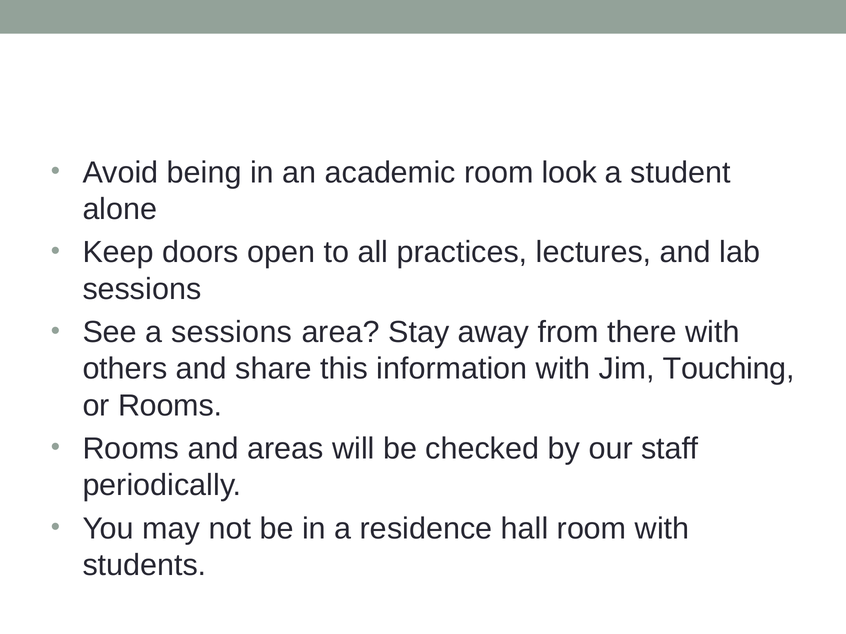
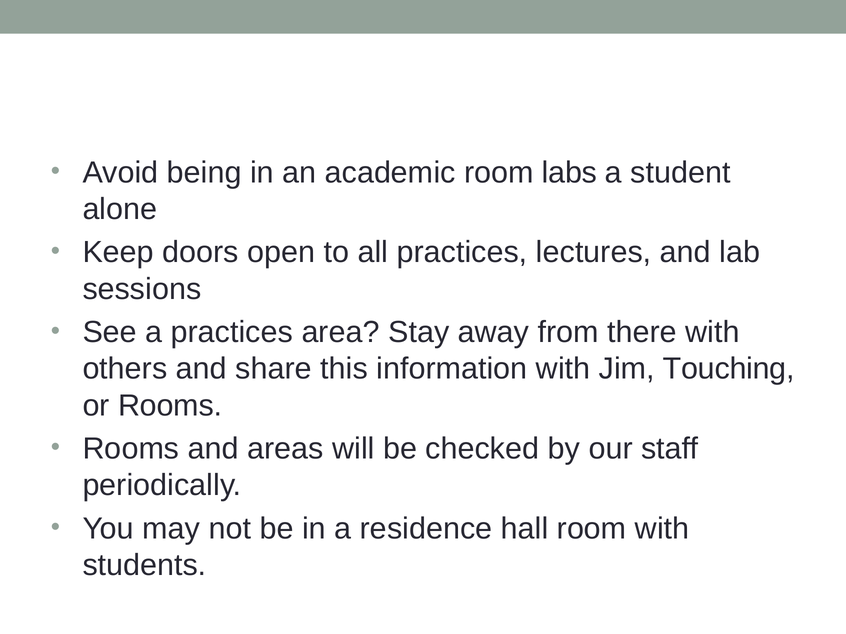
look: look -> labs
a sessions: sessions -> practices
